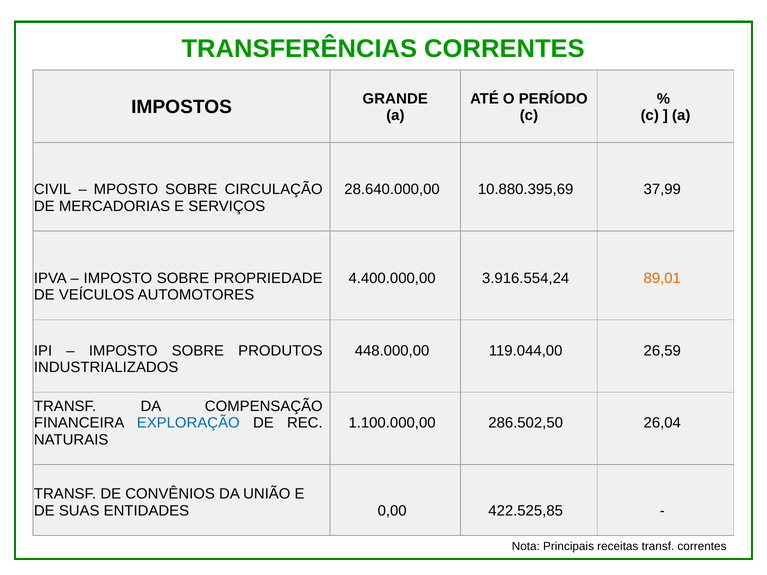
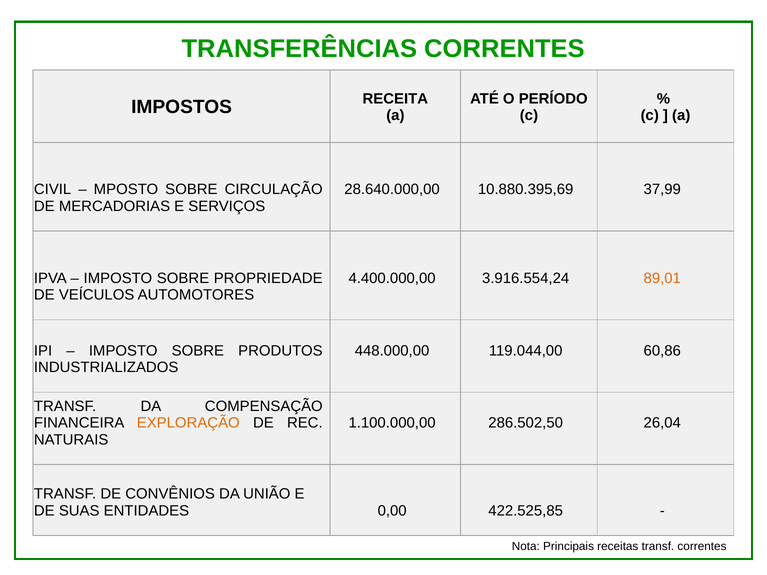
GRANDE: GRANDE -> RECEITA
26,59: 26,59 -> 60,86
EXPLORAÇÃO colour: blue -> orange
